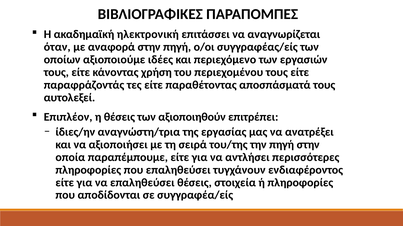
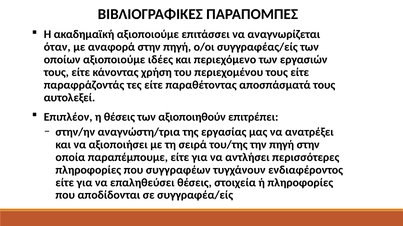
ακαδημαϊκή ηλεκτρονική: ηλεκτρονική -> αξιοποιούμε
ίδιες/ην: ίδιες/ην -> στην/ην
που επαληθεύσει: επαληθεύσει -> συγγραφέων
